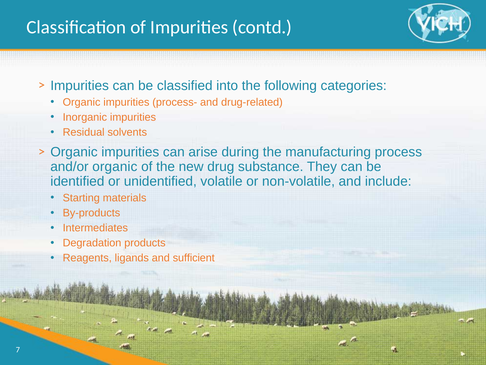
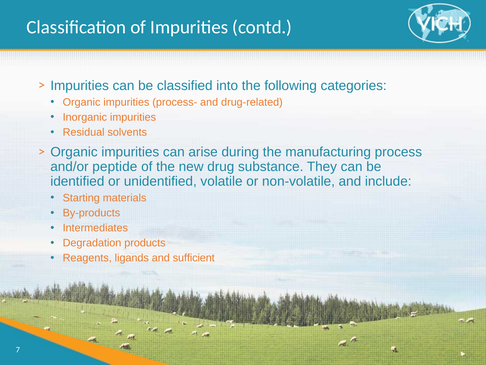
and/or organic: organic -> peptide
